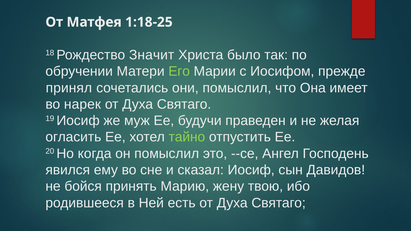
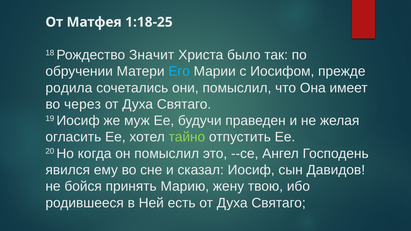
Его colour: light green -> light blue
принял: принял -> родила
нарек: нарек -> через
